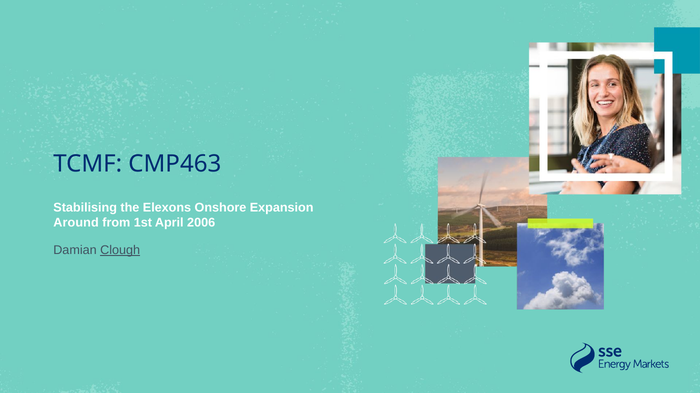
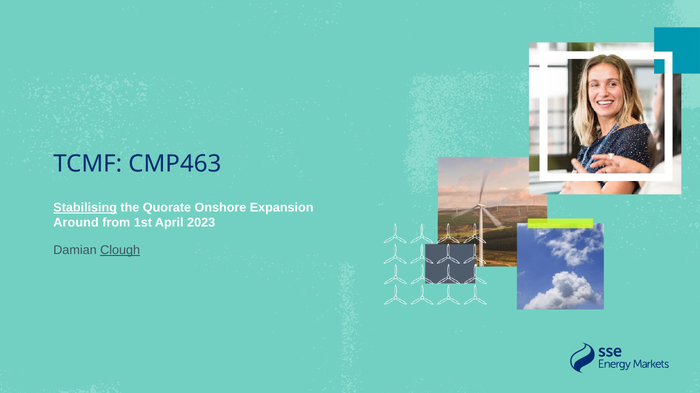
Stabilising underline: none -> present
Elexons: Elexons -> Quorate
2006: 2006 -> 2023
